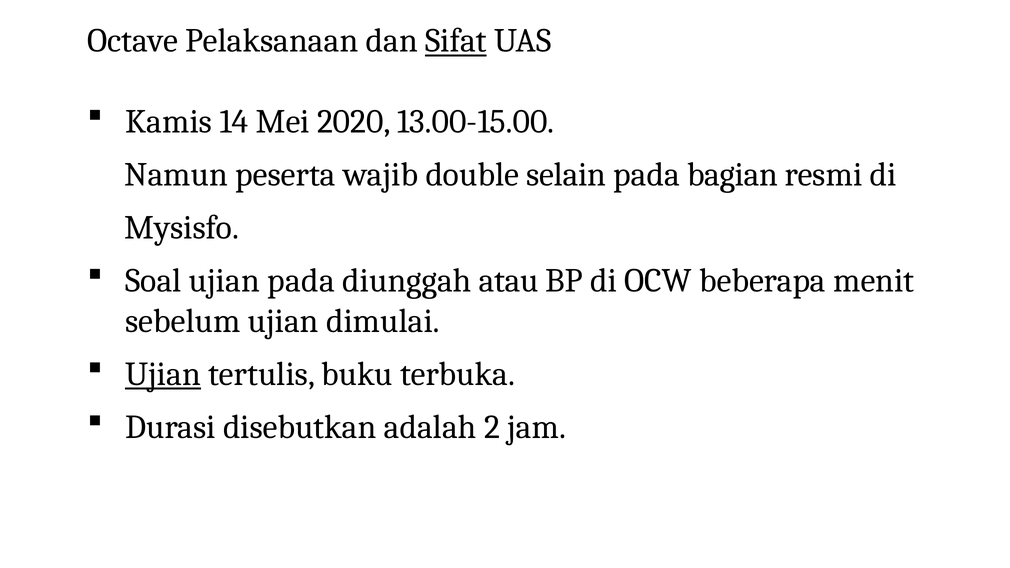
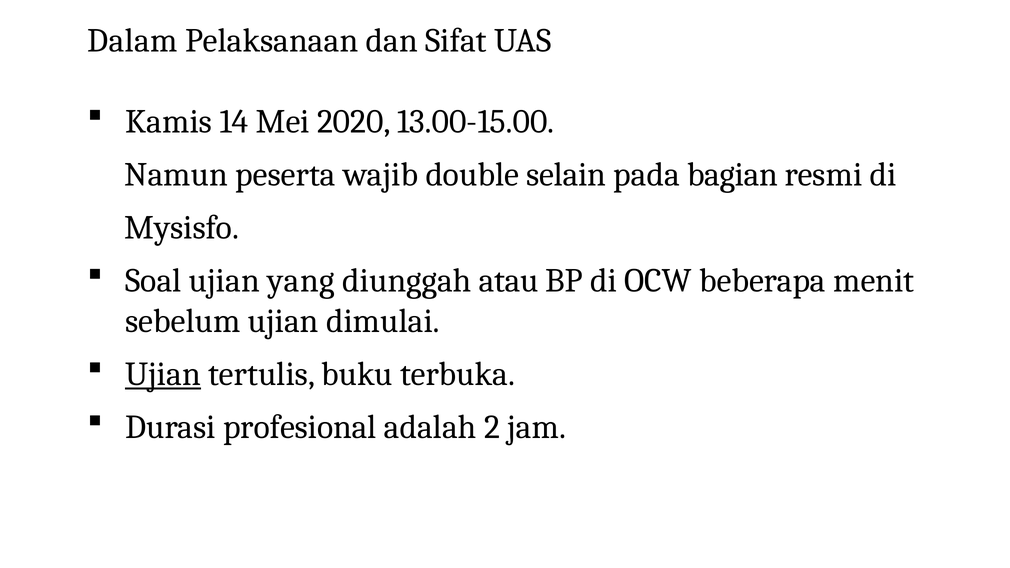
Octave: Octave -> Dalam
Sifat underline: present -> none
ujian pada: pada -> yang
disebutkan: disebutkan -> profesional
